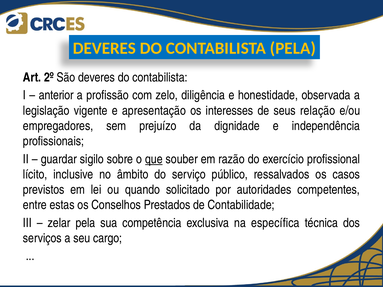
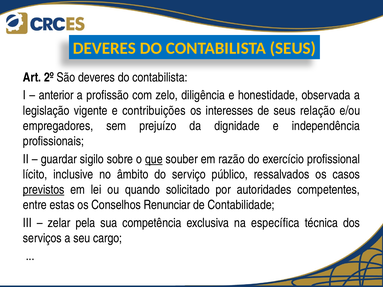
CONTABILISTA PELA: PELA -> SEUS
apresentação: apresentação -> contribuições
previstos underline: none -> present
Prestados: Prestados -> Renunciar
